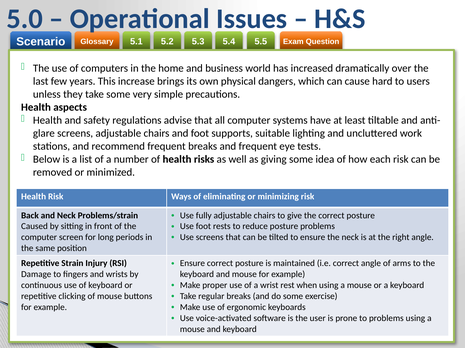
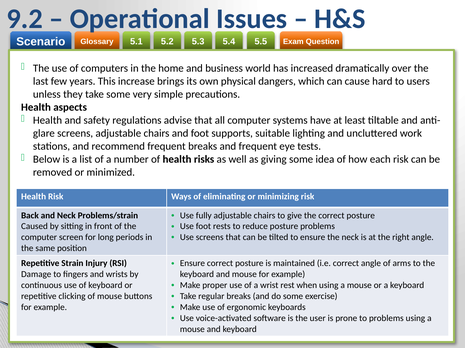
5.0: 5.0 -> 9.2
